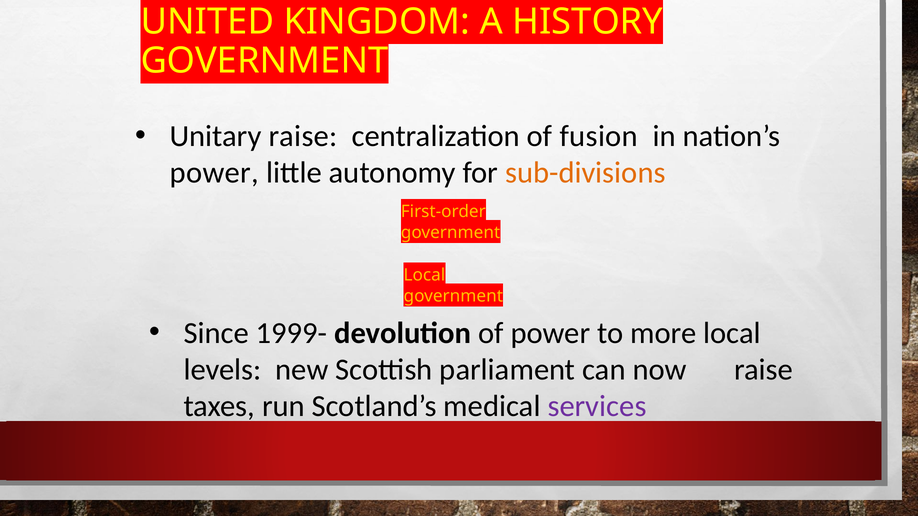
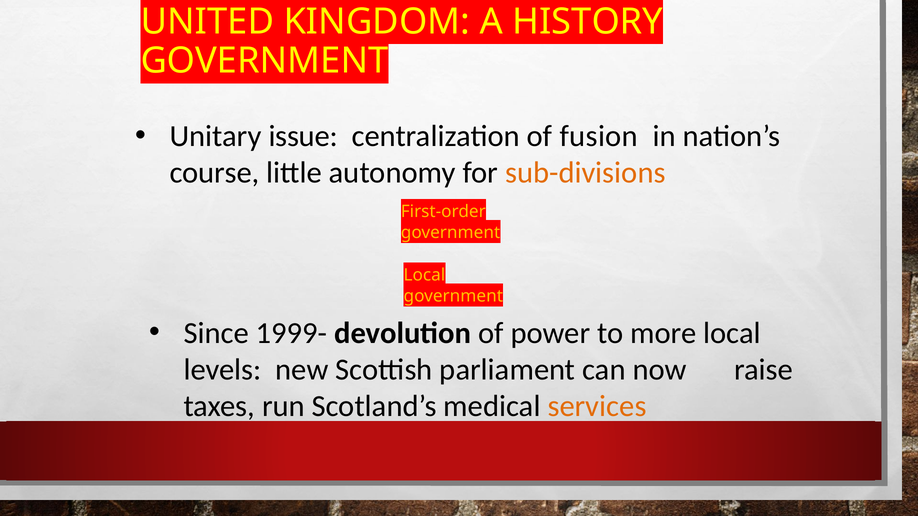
Unitary raise: raise -> issue
power at (214, 173): power -> course
services colour: purple -> orange
